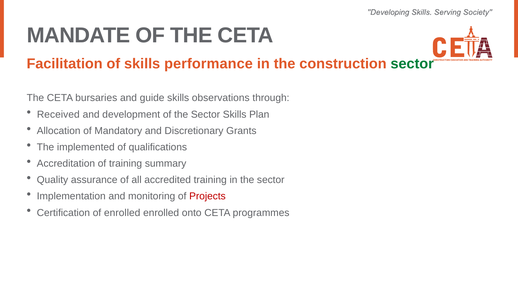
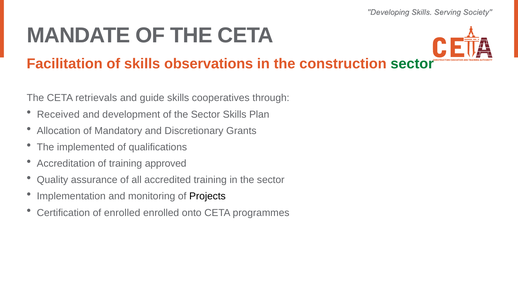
performance: performance -> observations
bursaries: bursaries -> retrievals
observations: observations -> cooperatives
summary: summary -> approved
Projects colour: red -> black
